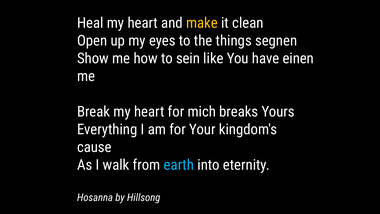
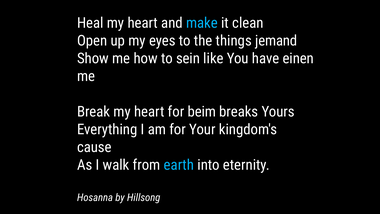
make colour: yellow -> light blue
segnen: segnen -> jemand
mich: mich -> beim
